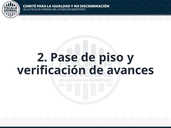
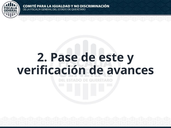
piso: piso -> este
